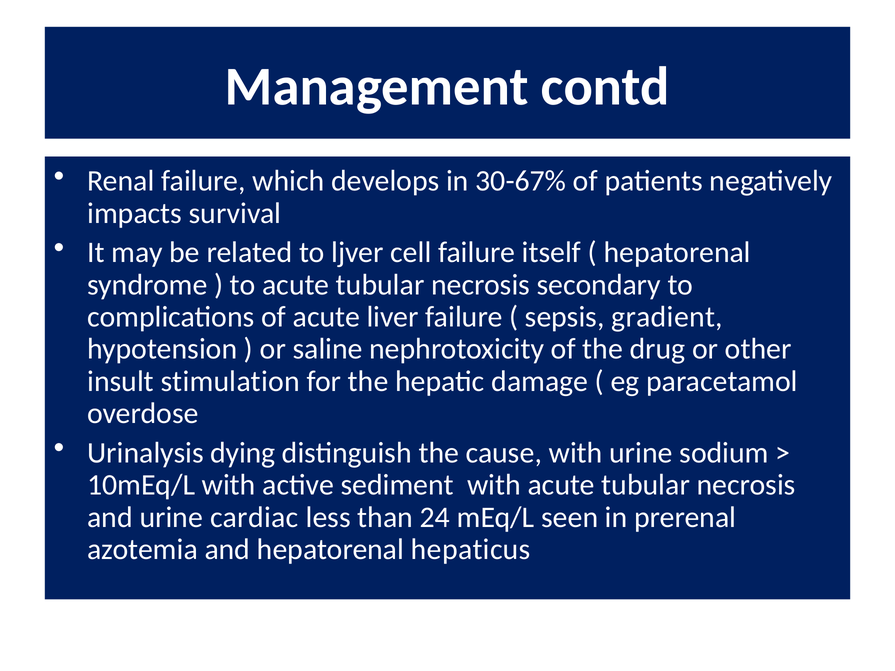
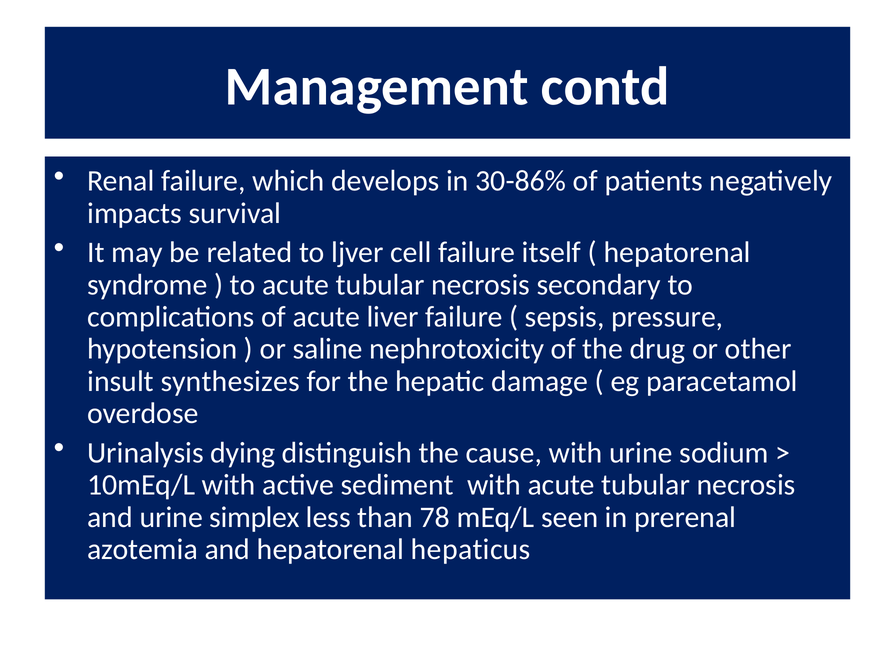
30-67%: 30-67% -> 30-86%
gradient: gradient -> pressure
stimulation: stimulation -> synthesizes
cardiac: cardiac -> simplex
24: 24 -> 78
